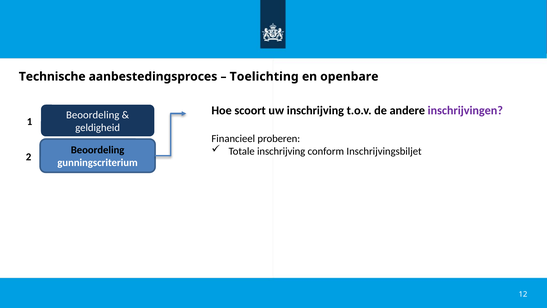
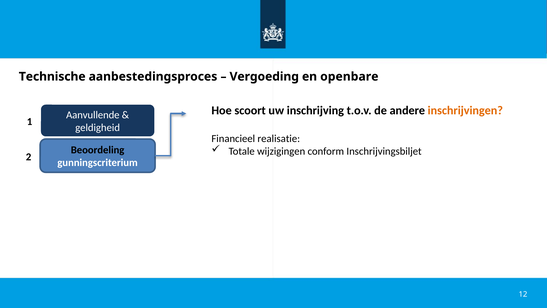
Toelichting: Toelichting -> Vergoeding
inschrijvingen colour: purple -> orange
Beoordeling at (93, 115): Beoordeling -> Aanvullende
proberen: proberen -> realisatie
Totale inschrijving: inschrijving -> wijzigingen
